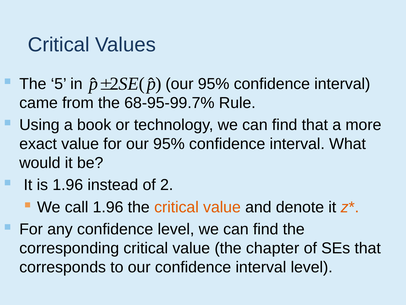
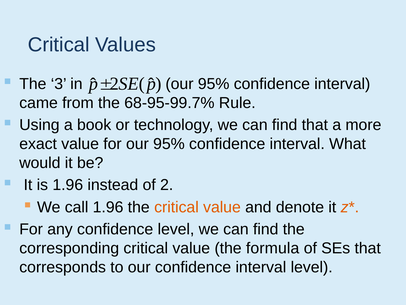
5: 5 -> 3
chapter: chapter -> formula
